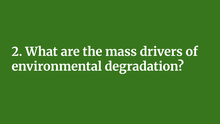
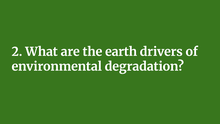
mass: mass -> earth
